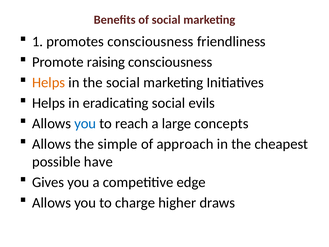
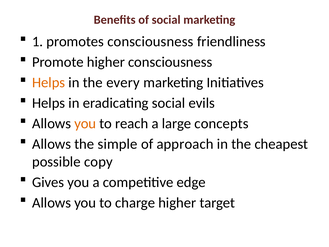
Promote raising: raising -> higher
the social: social -> every
you at (85, 124) colour: blue -> orange
have: have -> copy
draws: draws -> target
